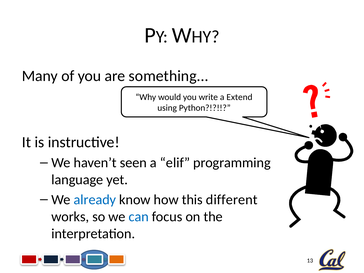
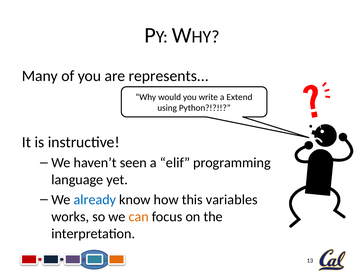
something: something -> represents
different: different -> variables
can colour: blue -> orange
